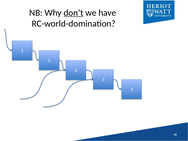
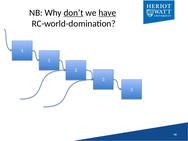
have underline: none -> present
